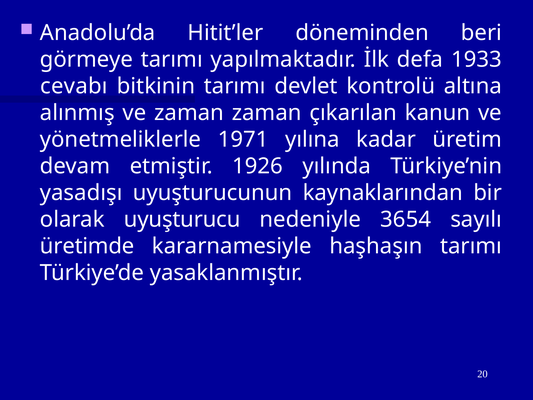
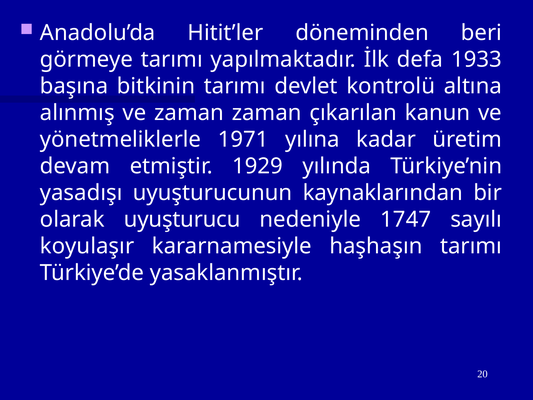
cevabı: cevabı -> başına
1926: 1926 -> 1929
3654: 3654 -> 1747
üretimde: üretimde -> koyulaşır
